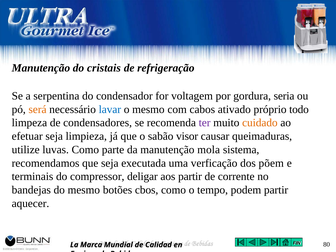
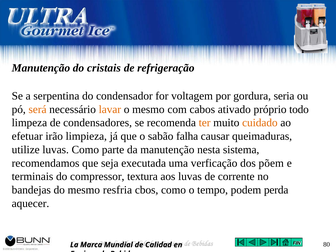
lavar colour: blue -> orange
ter colour: purple -> orange
efetuar seja: seja -> irão
visor: visor -> falha
mola: mola -> nesta
deligar: deligar -> textura
aos partir: partir -> luvas
botões: botões -> resfria
podem partir: partir -> perda
